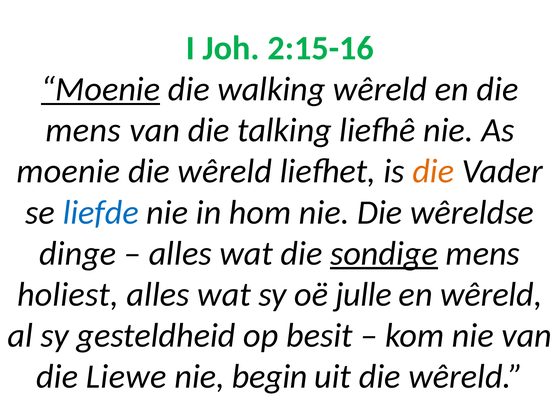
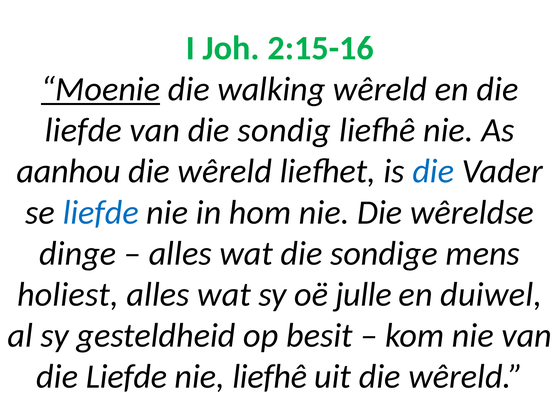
mens at (83, 130): mens -> liefde
talking: talking -> sondig
moenie at (68, 171): moenie -> aanhou
die at (433, 171) colour: orange -> blue
sondige underline: present -> none
en wêreld: wêreld -> duiwel
Liewe at (126, 377): Liewe -> Liefde
nie begin: begin -> liefhê
